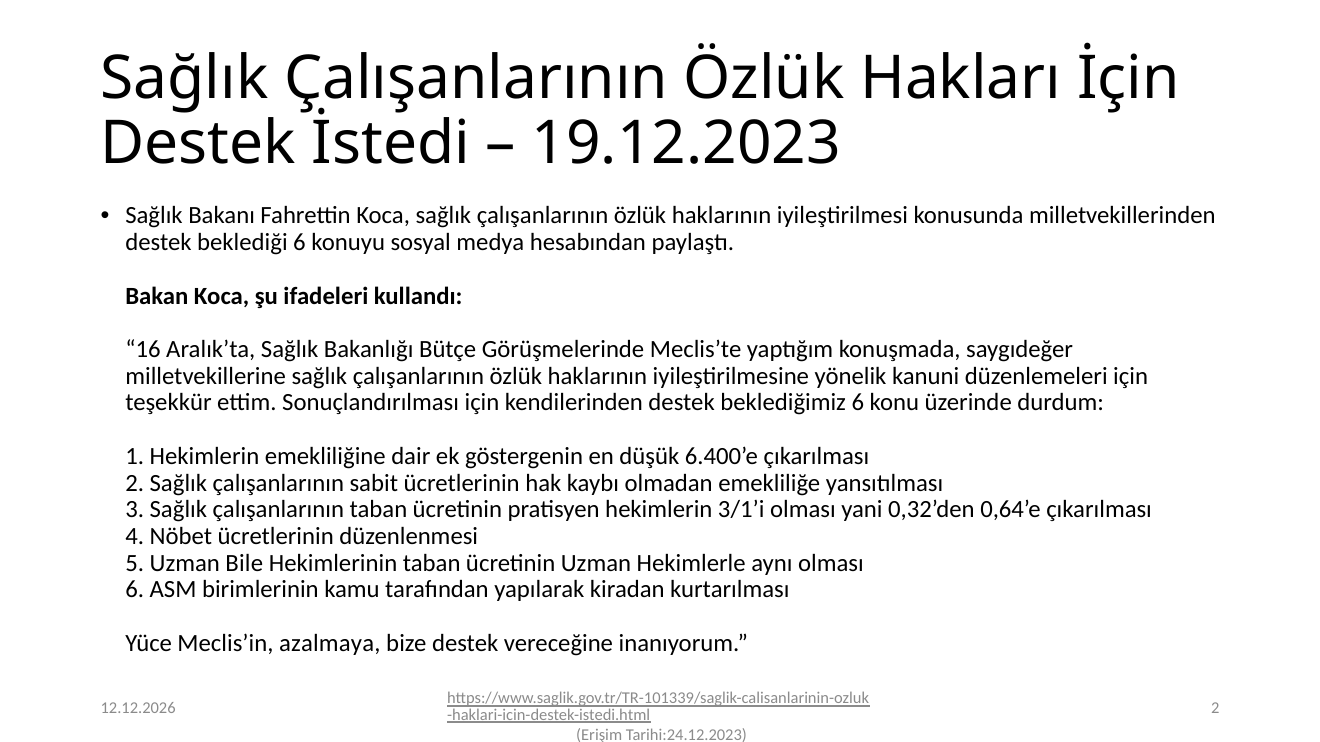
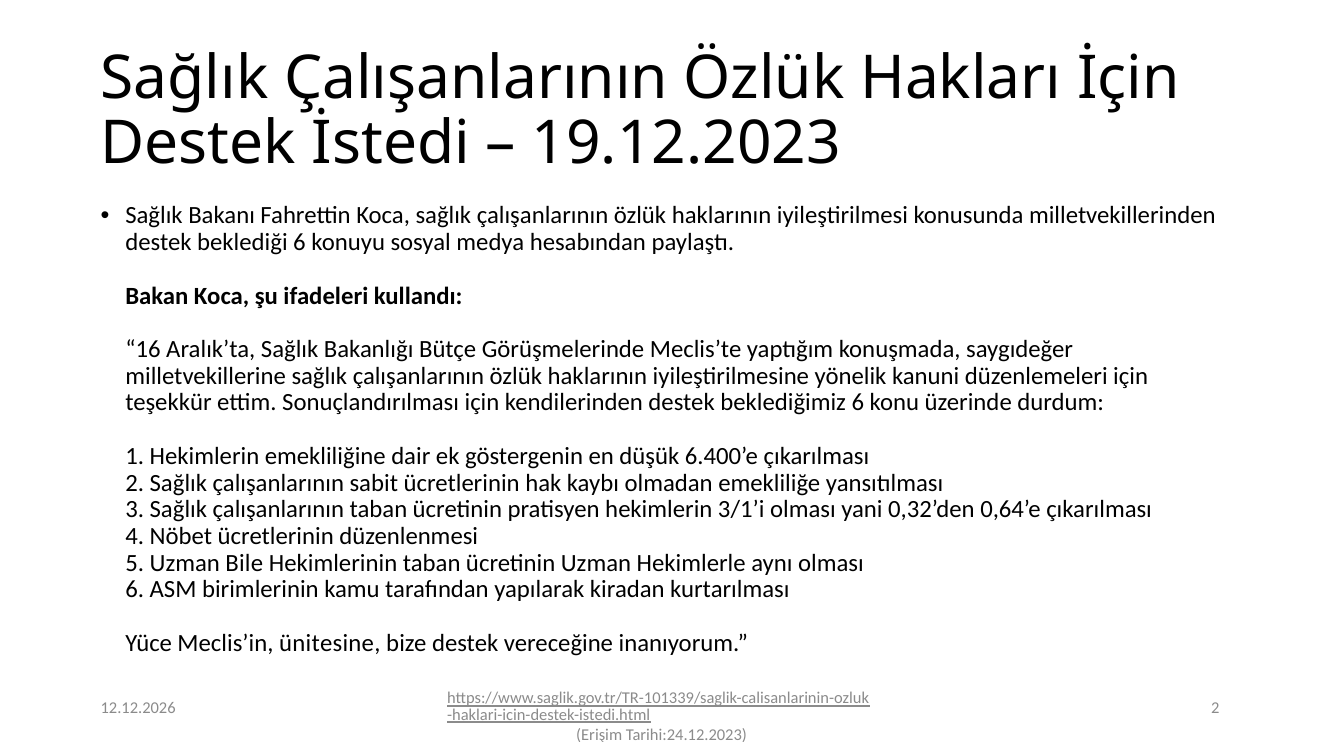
azalmaya: azalmaya -> ünitesine
